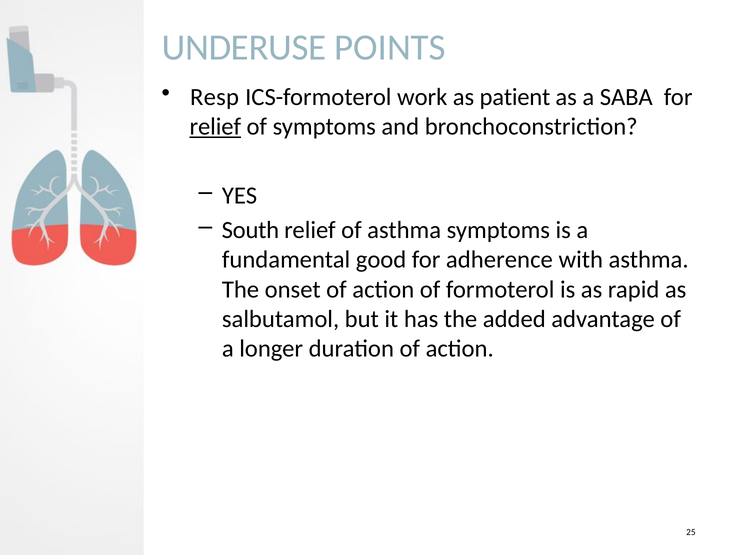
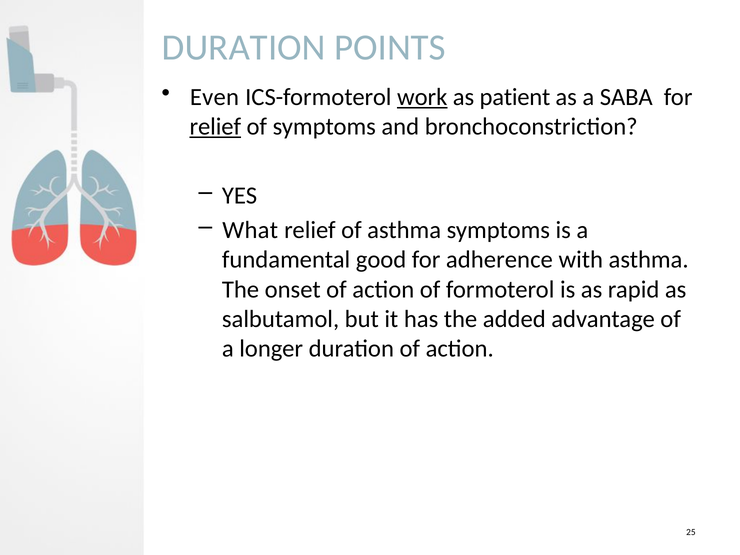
UNDERUSE at (244, 48): UNDERUSE -> DURATION
Resp: Resp -> Even
work underline: none -> present
South: South -> What
